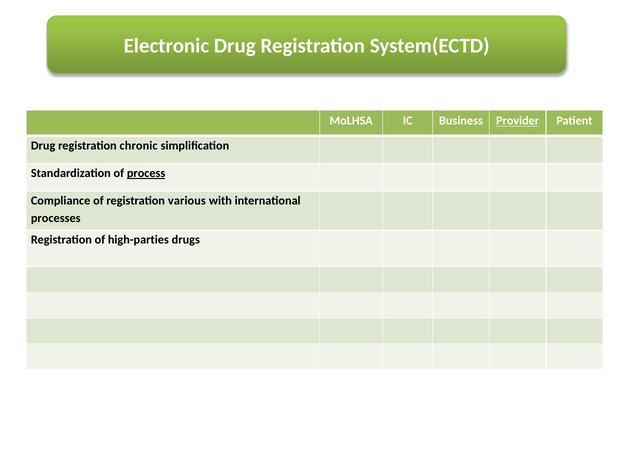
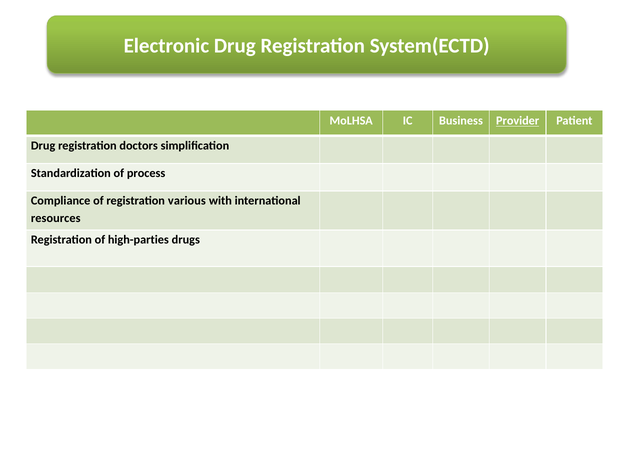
chronic: chronic -> doctors
process underline: present -> none
processes: processes -> resources
